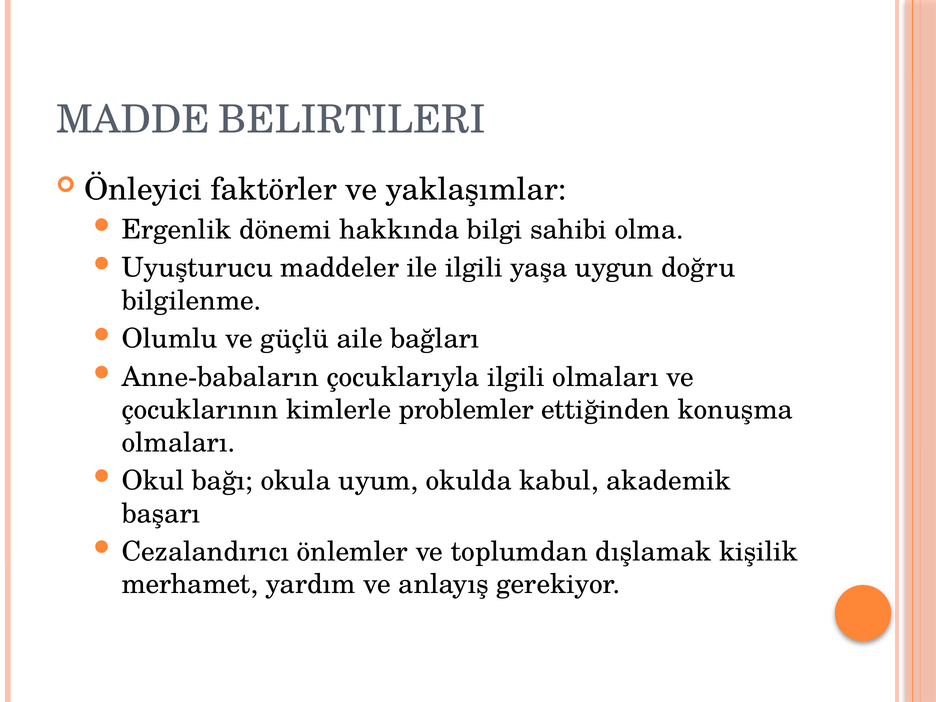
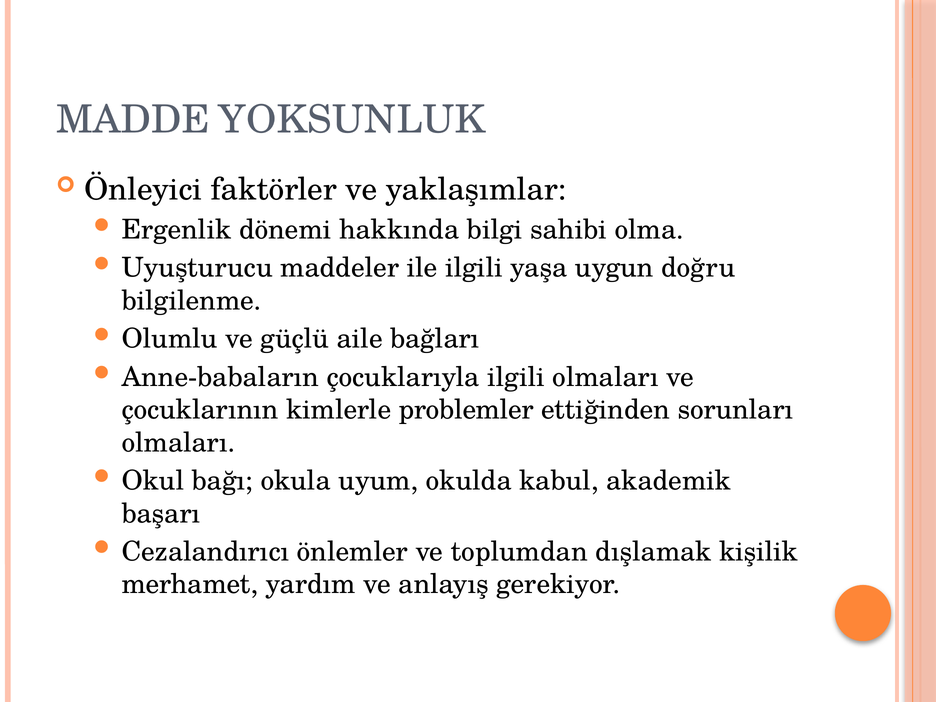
BELIRTILERI: BELIRTILERI -> YOKSUNLUK
konuşma: konuşma -> sorunları
